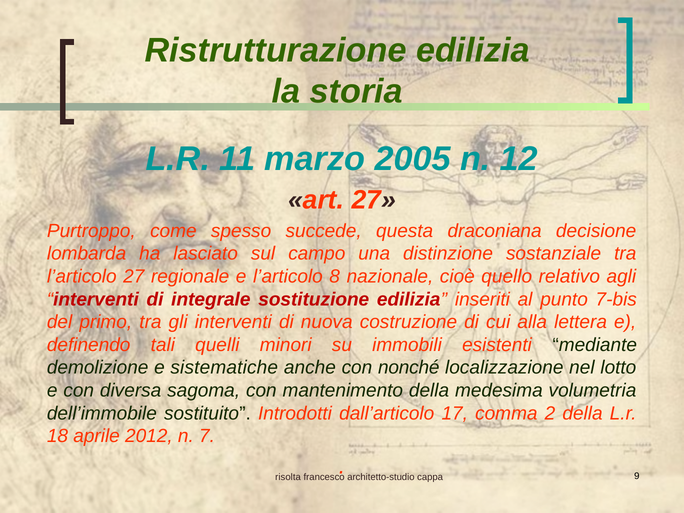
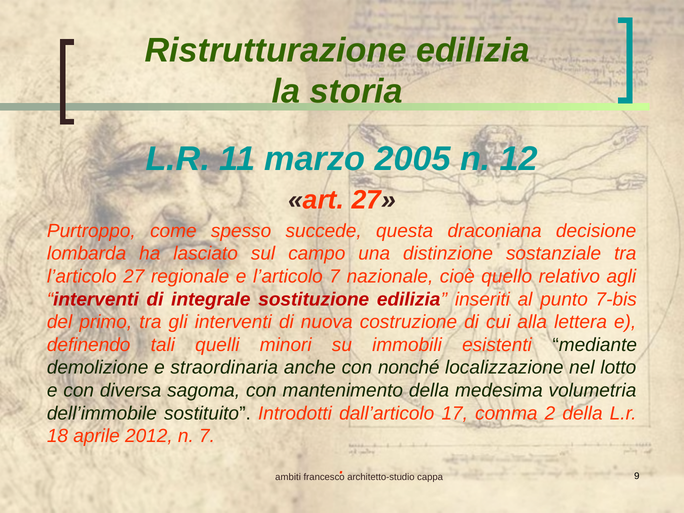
l’articolo 8: 8 -> 7
sistematiche: sistematiche -> straordinaria
risolta: risolta -> ambiti
